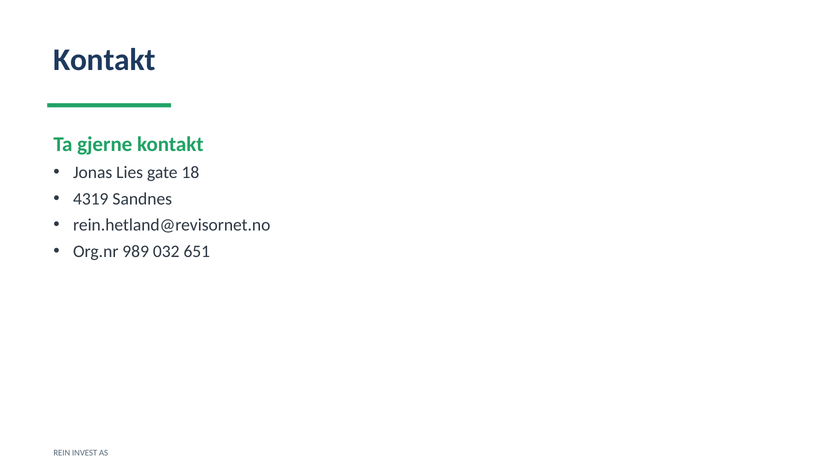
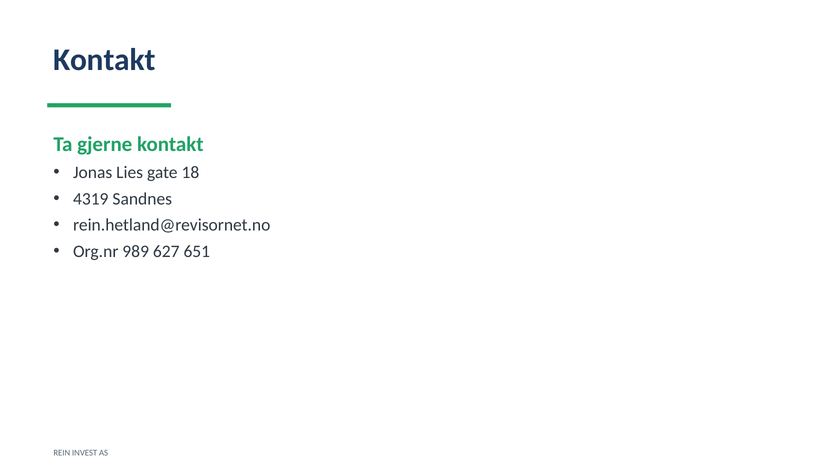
032: 032 -> 627
